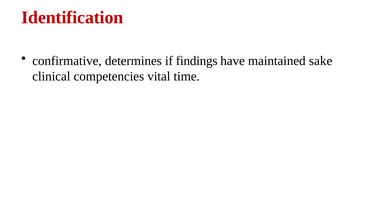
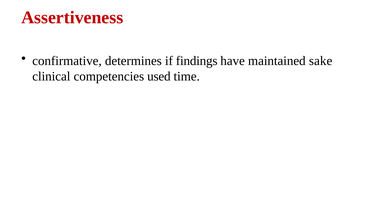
Identification: Identification -> Assertiveness
vital: vital -> used
